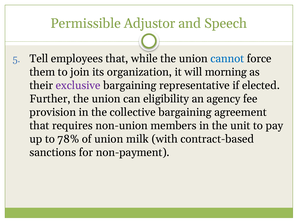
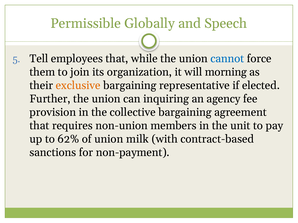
Adjustor: Adjustor -> Globally
exclusive colour: purple -> orange
eligibility: eligibility -> inquiring
78%: 78% -> 62%
